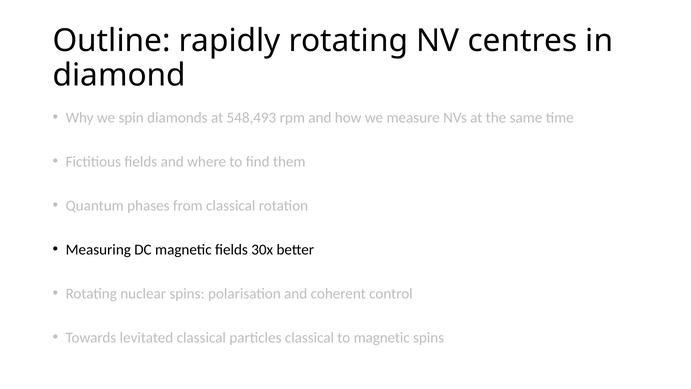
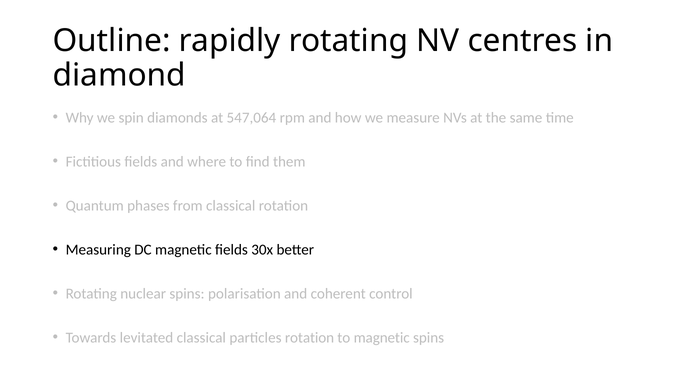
548,493: 548,493 -> 547,064
particles classical: classical -> rotation
